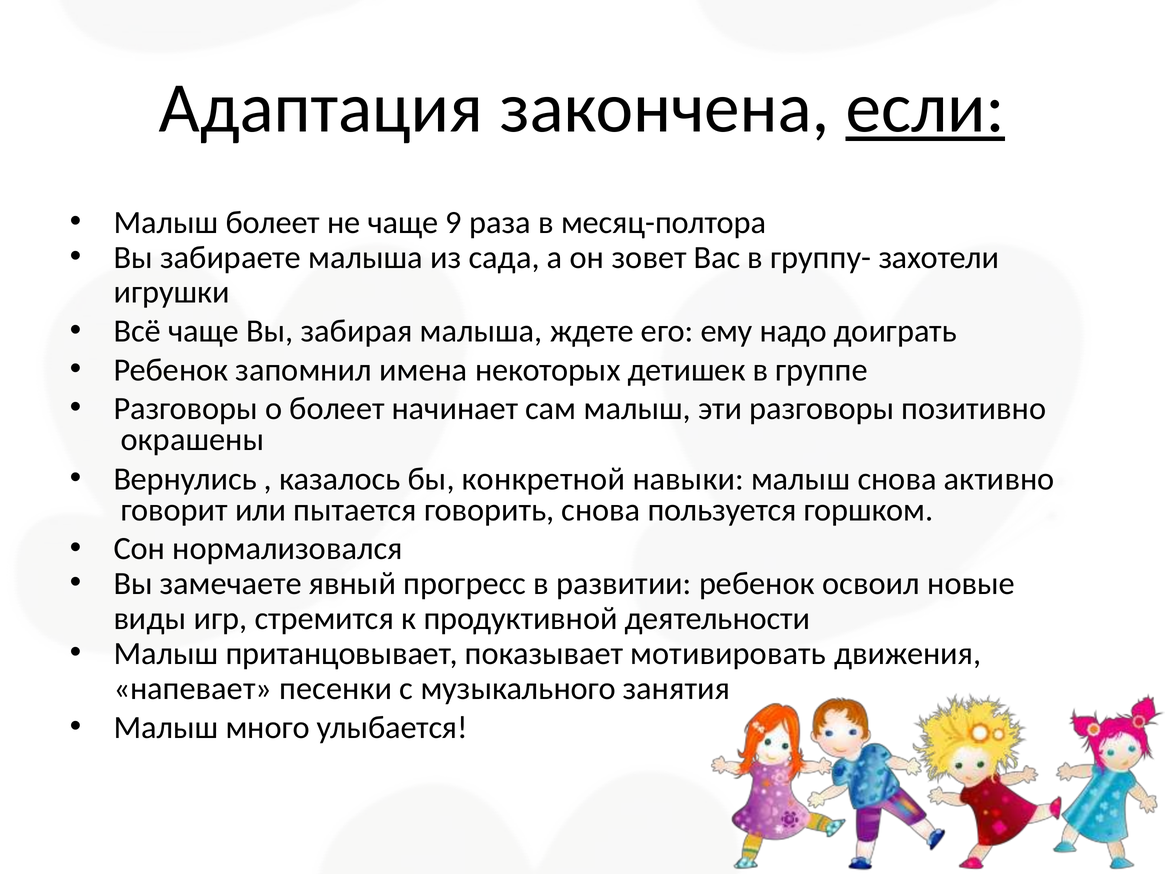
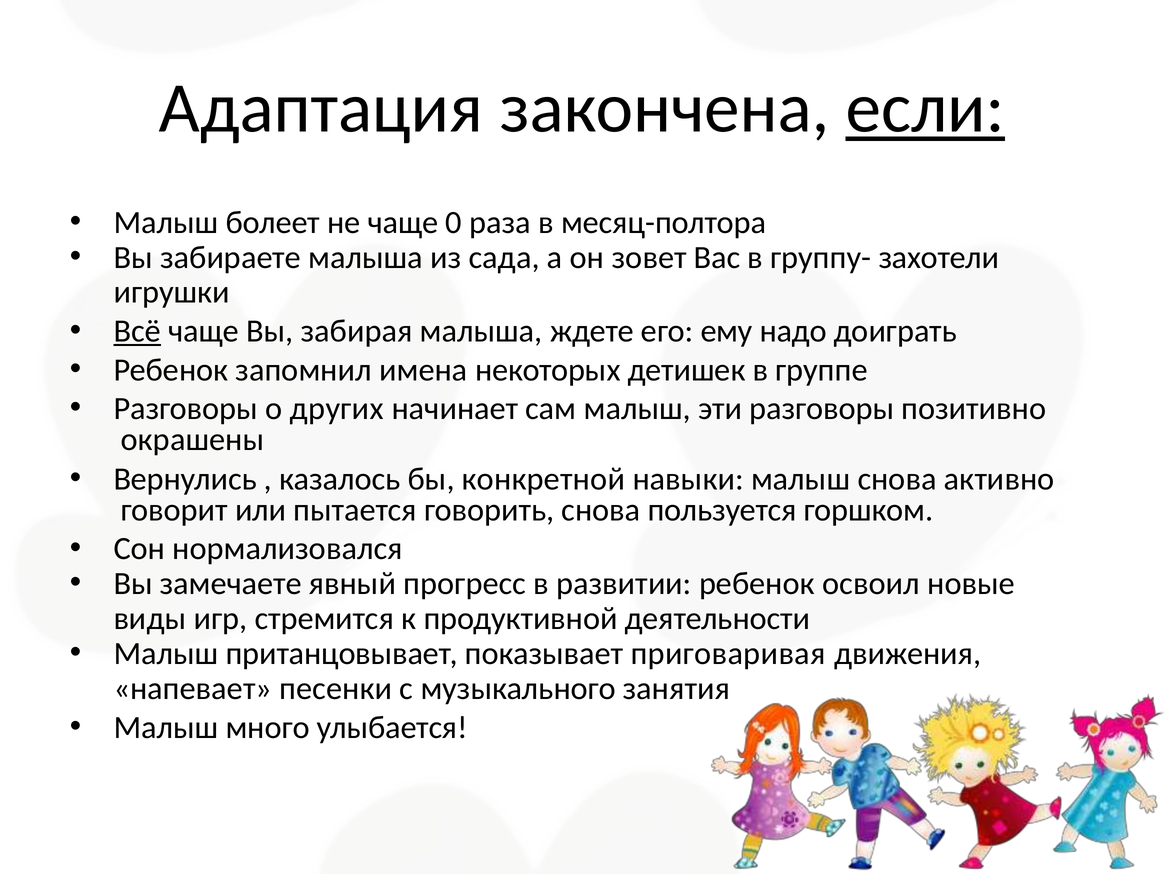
9: 9 -> 0
Всё underline: none -> present
о болеет: болеет -> других
мотивировать: мотивировать -> приговаривая
